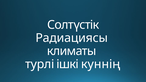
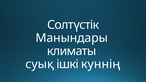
Радиациясы: Радиациясы -> Манындары
турлі: турлі -> суық
